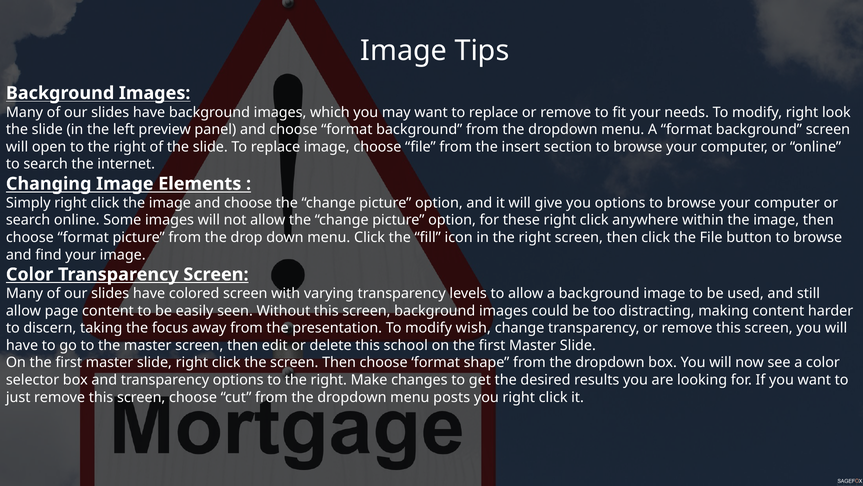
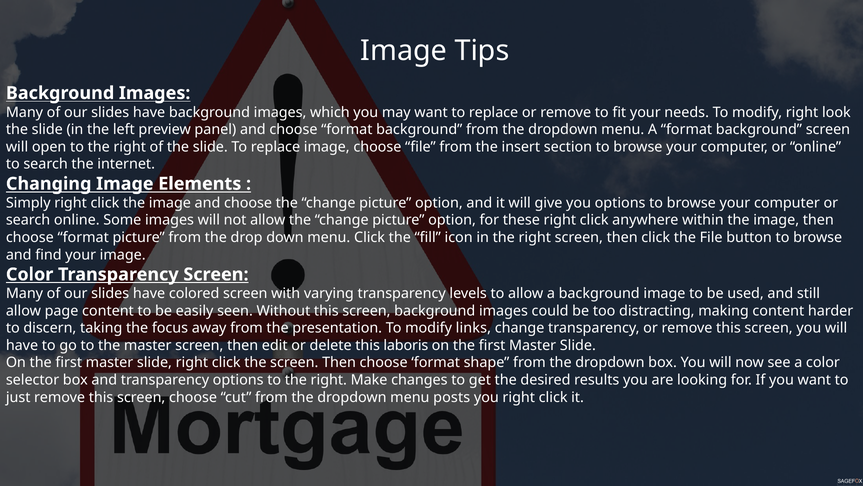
wish: wish -> links
school: school -> laboris
